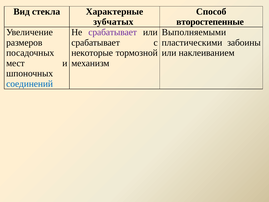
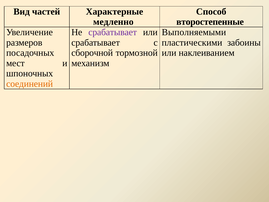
стекла: стекла -> частей
зубчатых: зубчатых -> медленно
некоторые: некоторые -> сборочной
соединений colour: blue -> orange
